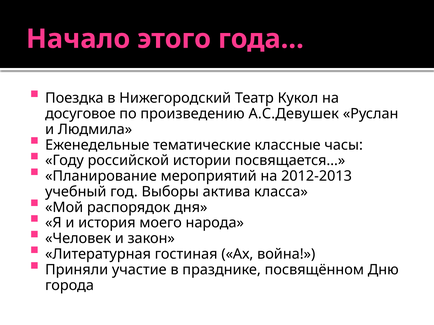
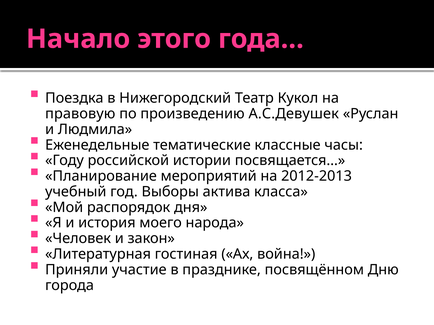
досуговое: досуговое -> правовую
